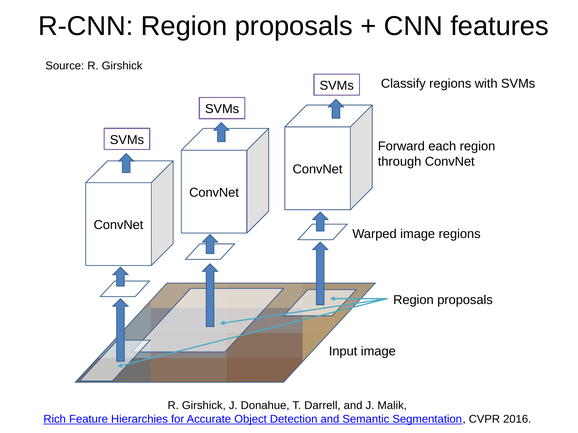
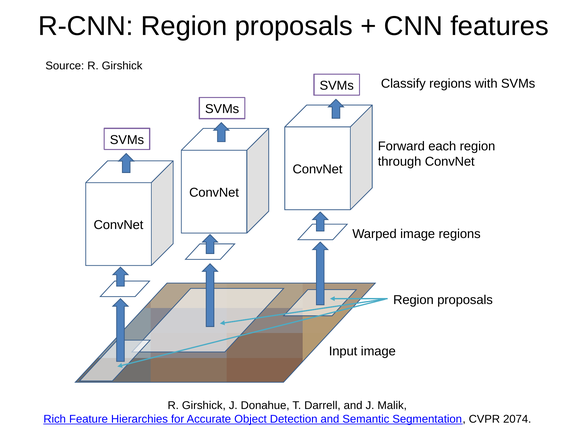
2016: 2016 -> 2074
